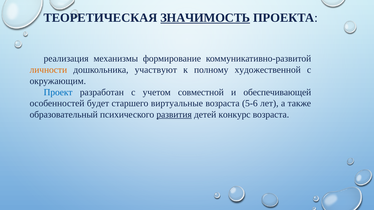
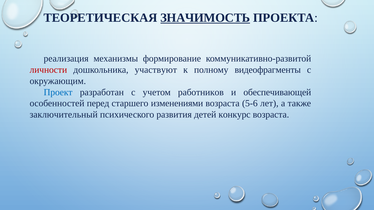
личности colour: orange -> red
художественной: художественной -> видеофрагменты
совместной: совместной -> работников
будет: будет -> перед
виртуальные: виртуальные -> изменениями
образовательный: образовательный -> заключительный
развития underline: present -> none
